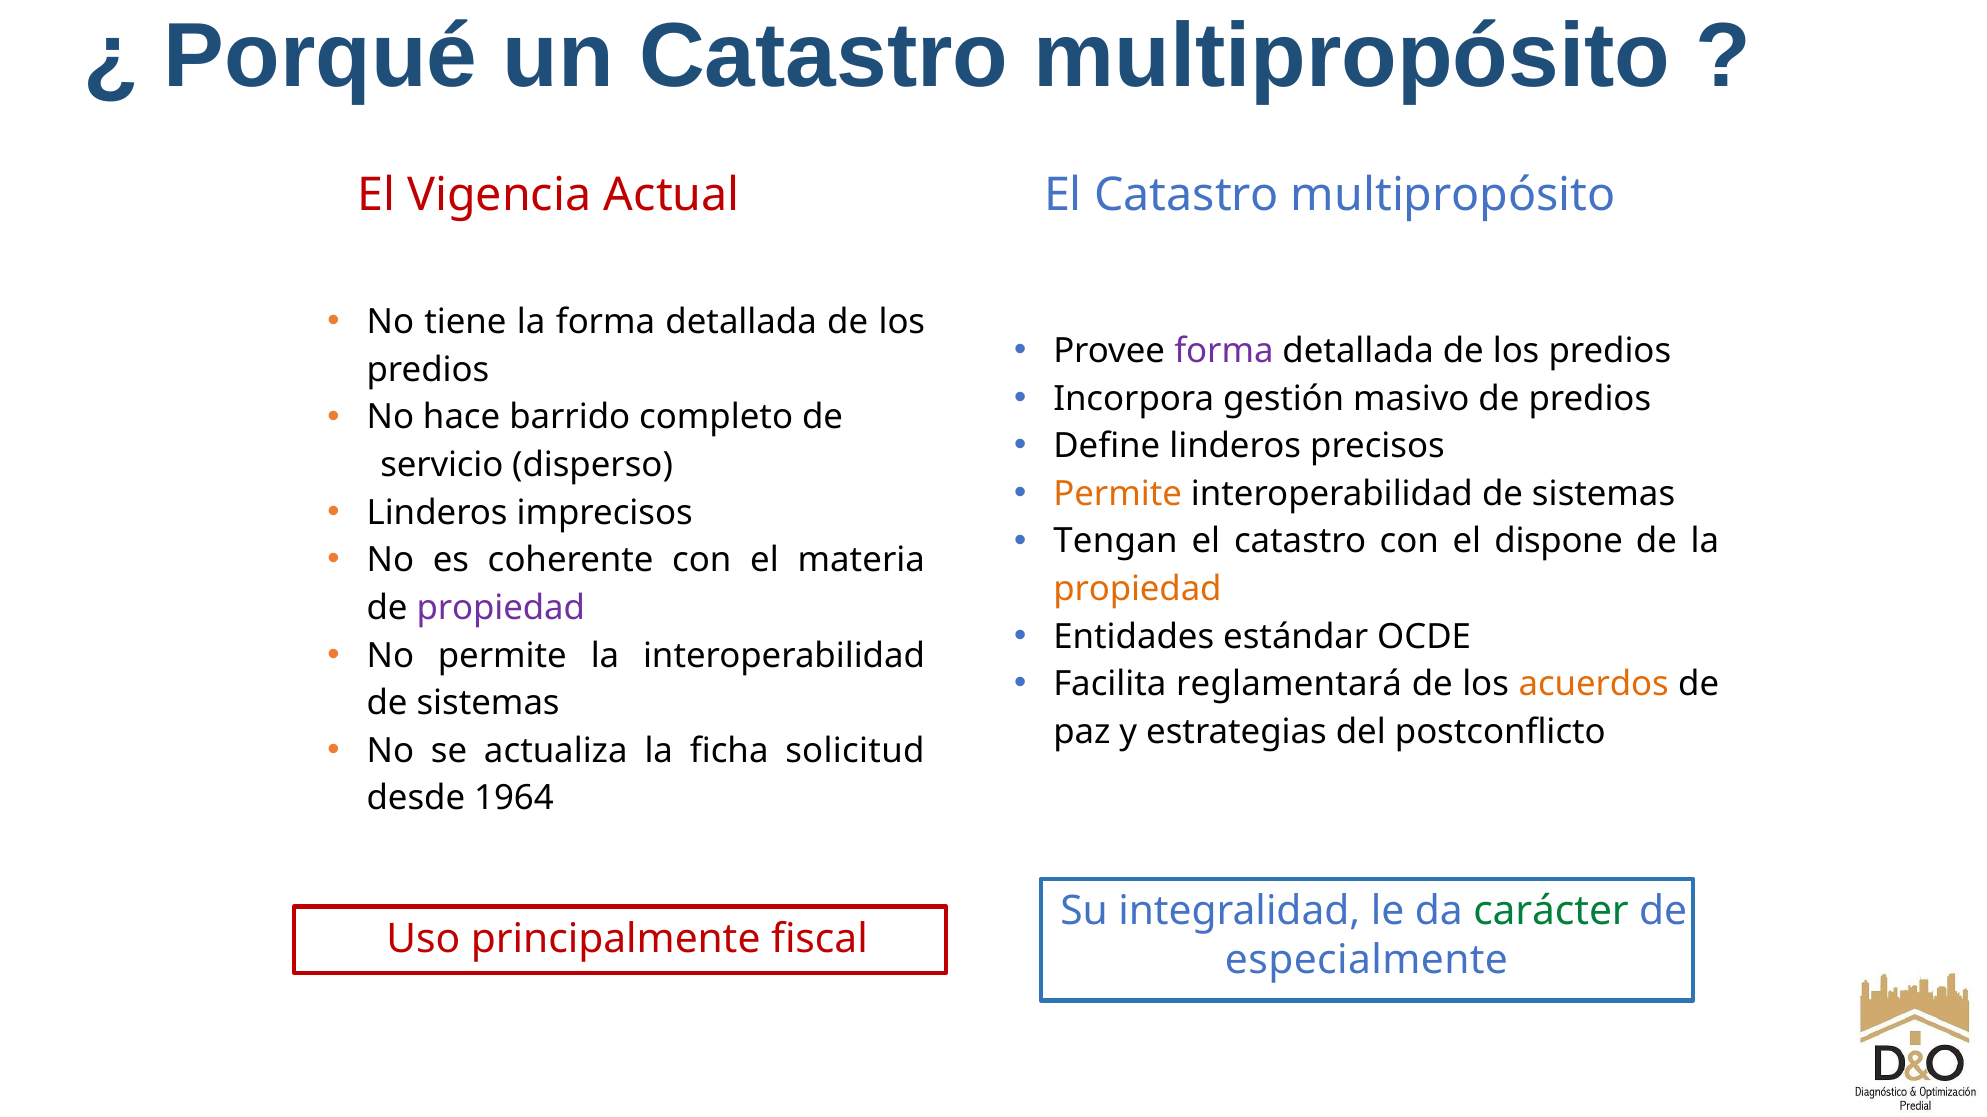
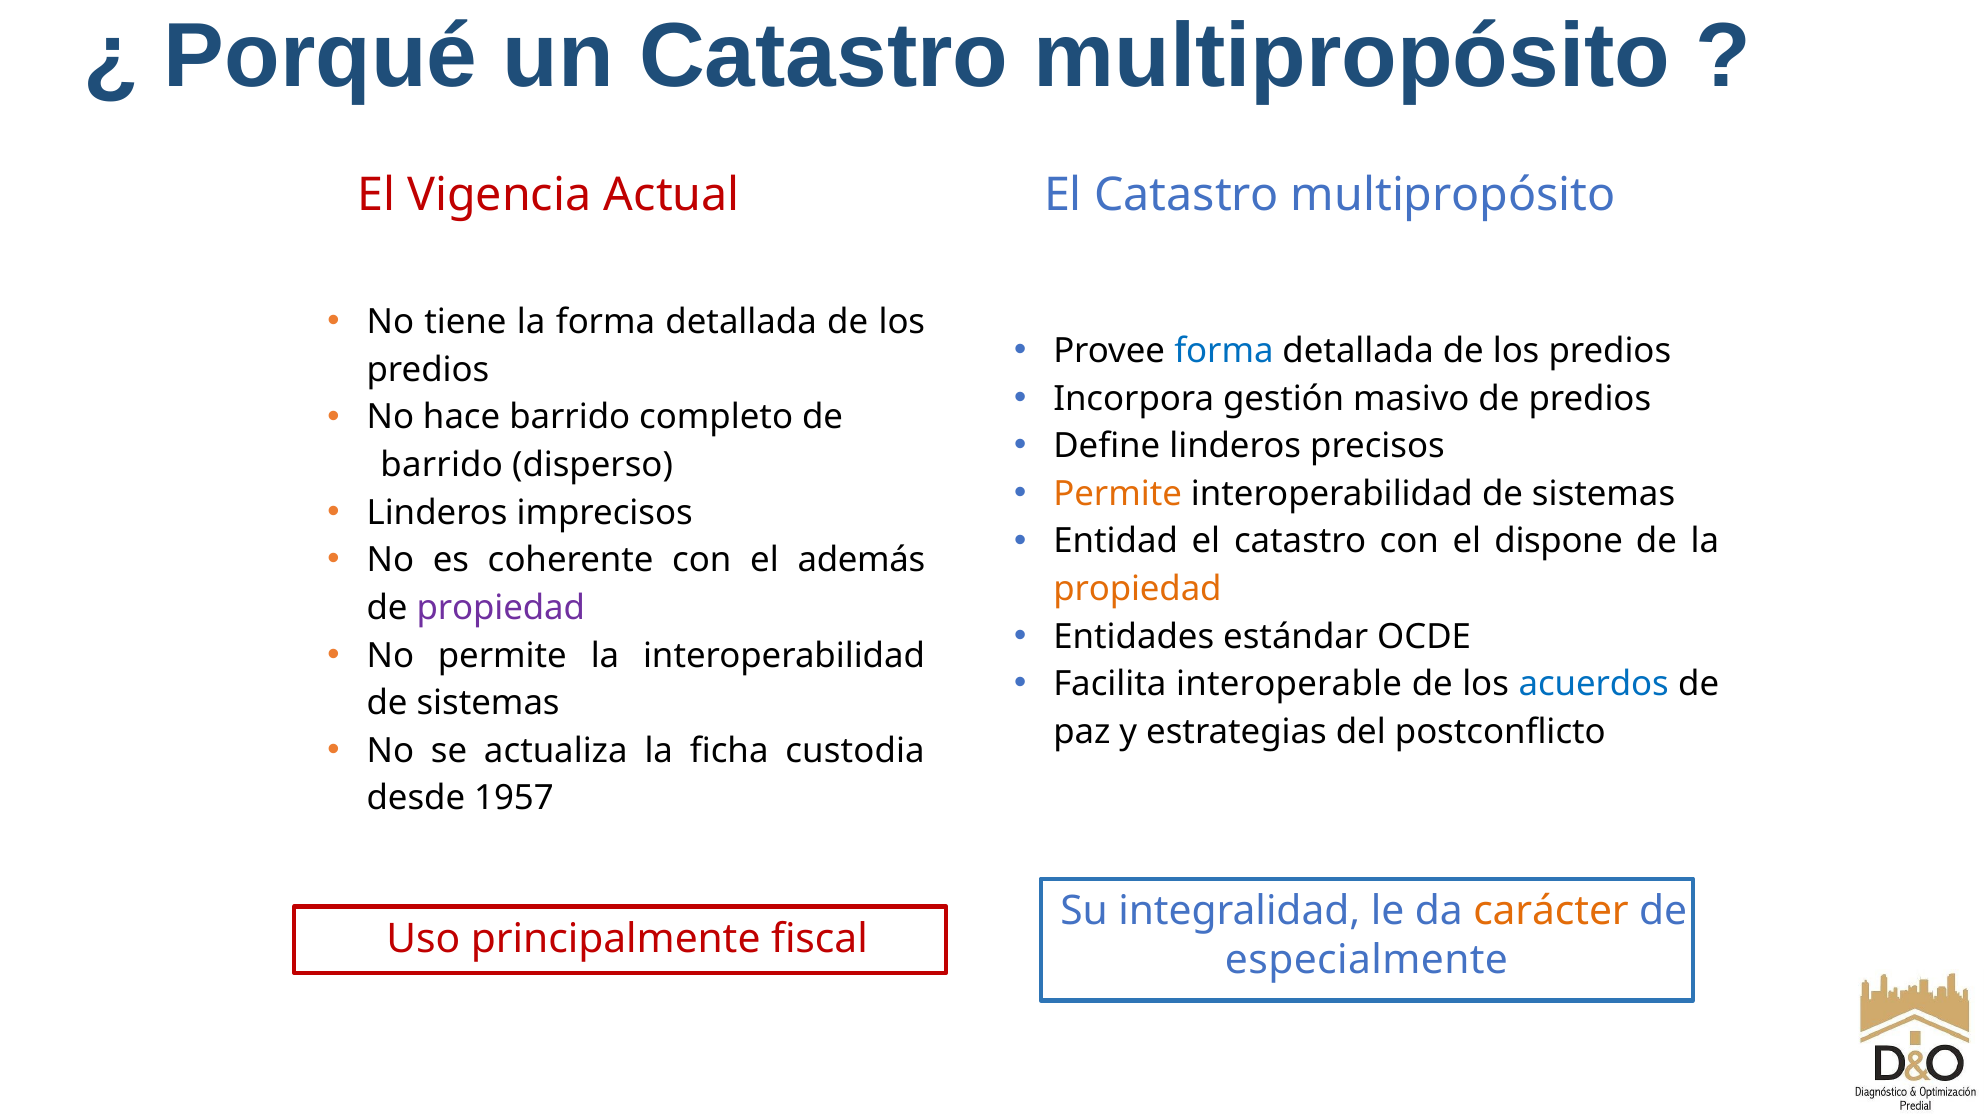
forma at (1224, 351) colour: purple -> blue
servicio at (442, 465): servicio -> barrido
Tengan: Tengan -> Entidad
materia: materia -> además
reglamentará: reglamentará -> interoperable
acuerdos colour: orange -> blue
solicitud: solicitud -> custodia
1964: 1964 -> 1957
carácter colour: green -> orange
